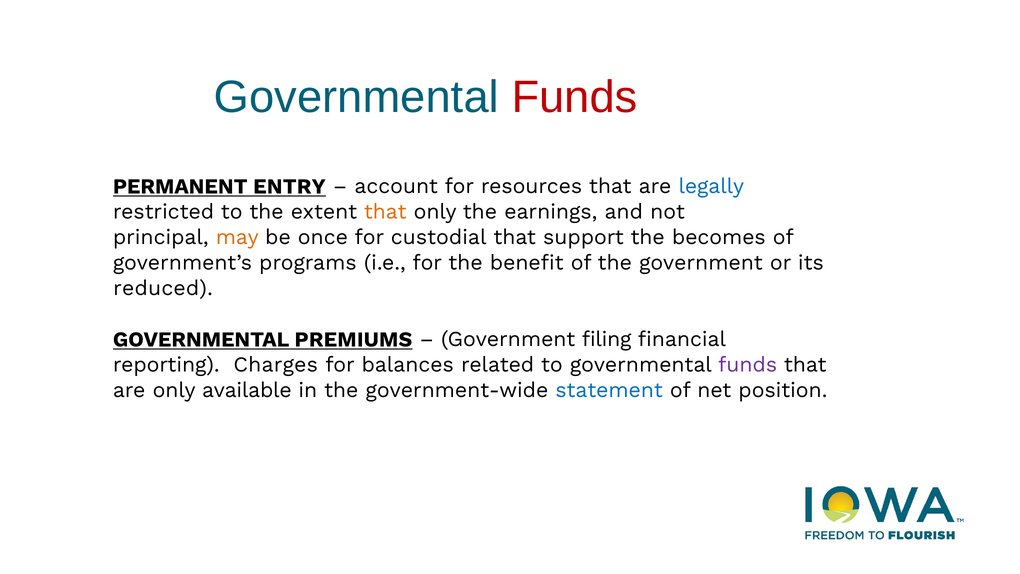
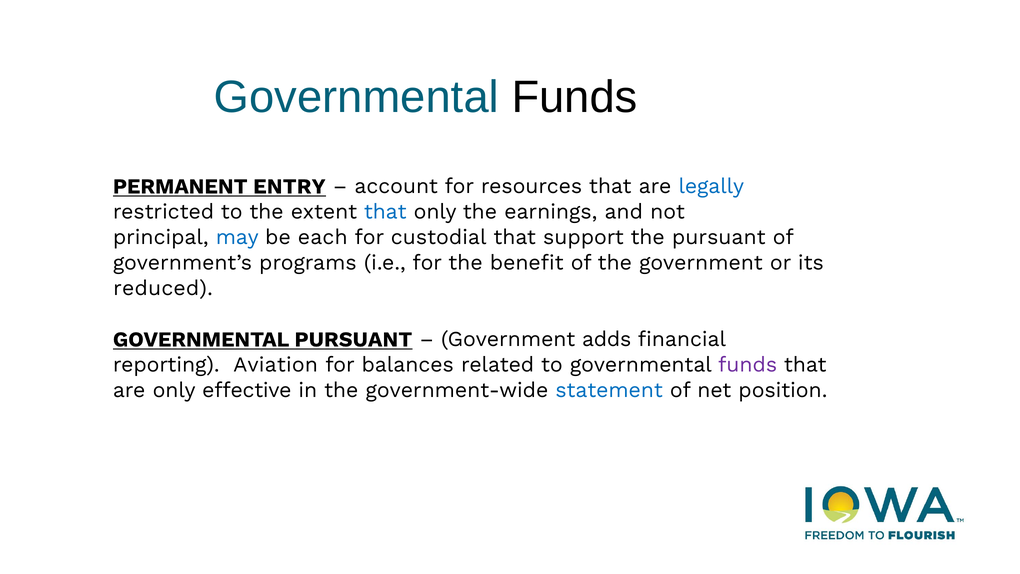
Funds at (575, 97) colour: red -> black
that at (385, 212) colour: orange -> blue
may colour: orange -> blue
once: once -> each
the becomes: becomes -> pursuant
GOVERNMENTAL PREMIUMS: PREMIUMS -> PURSUANT
filing: filing -> adds
Charges: Charges -> Aviation
available: available -> effective
